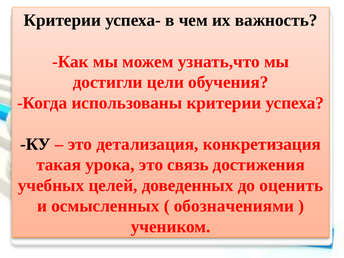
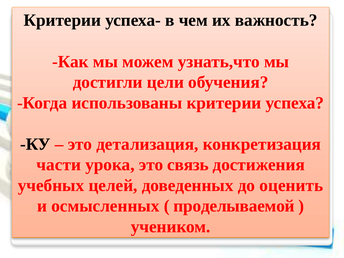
такая: такая -> части
обозначениями: обозначениями -> проделываемой
